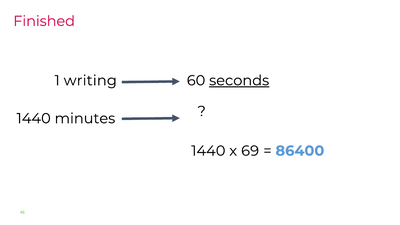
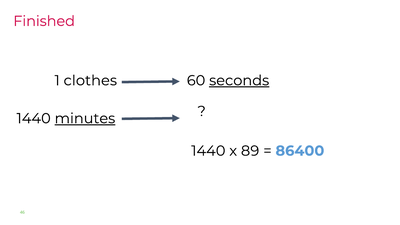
writing: writing -> clothes
minutes underline: none -> present
69: 69 -> 89
